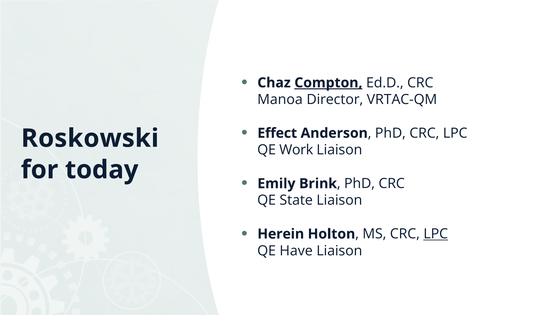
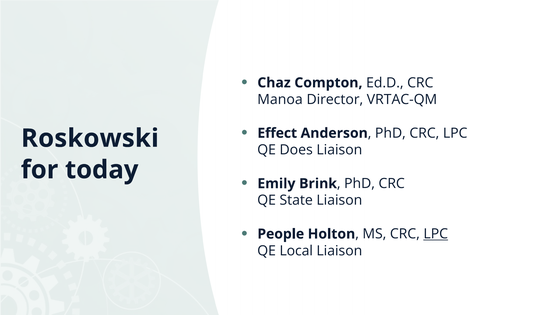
Compton underline: present -> none
Work: Work -> Does
Herein: Herein -> People
Have: Have -> Local
